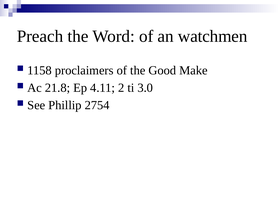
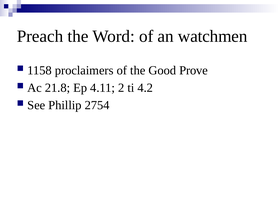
Make: Make -> Prove
3.0: 3.0 -> 4.2
